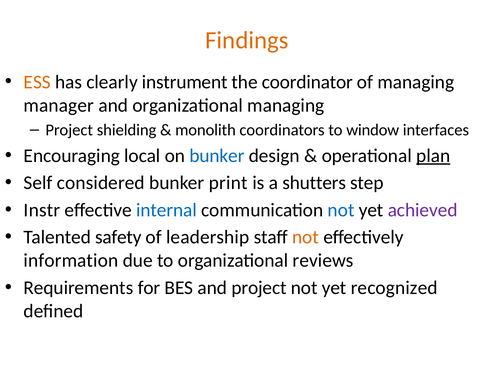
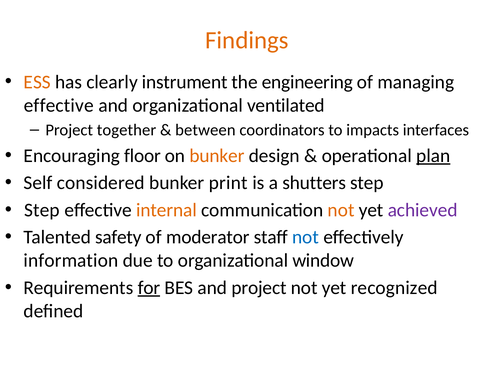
coordinator: coordinator -> engineering
manager at (59, 105): manager -> effective
organizational managing: managing -> ventilated
shielding: shielding -> together
monolith: monolith -> between
window: window -> impacts
local: local -> floor
bunker at (217, 155) colour: blue -> orange
Instr at (42, 210): Instr -> Step
internal colour: blue -> orange
not at (341, 210) colour: blue -> orange
leadership: leadership -> moderator
not at (306, 237) colour: orange -> blue
reviews: reviews -> window
for underline: none -> present
